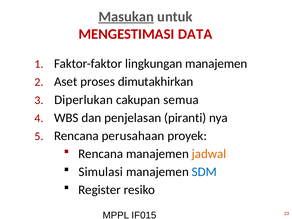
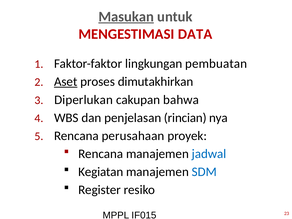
lingkungan manajemen: manajemen -> pembuatan
Aset underline: none -> present
semua: semua -> bahwa
piranti: piranti -> rincian
jadwal colour: orange -> blue
Simulasi: Simulasi -> Kegiatan
